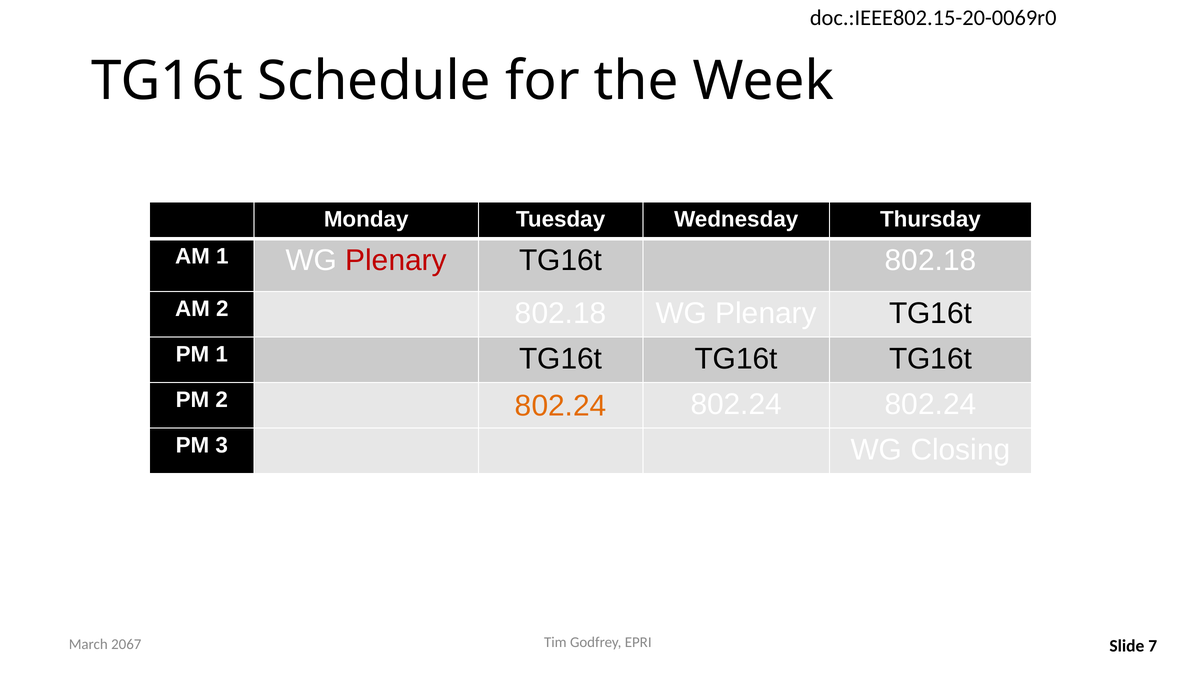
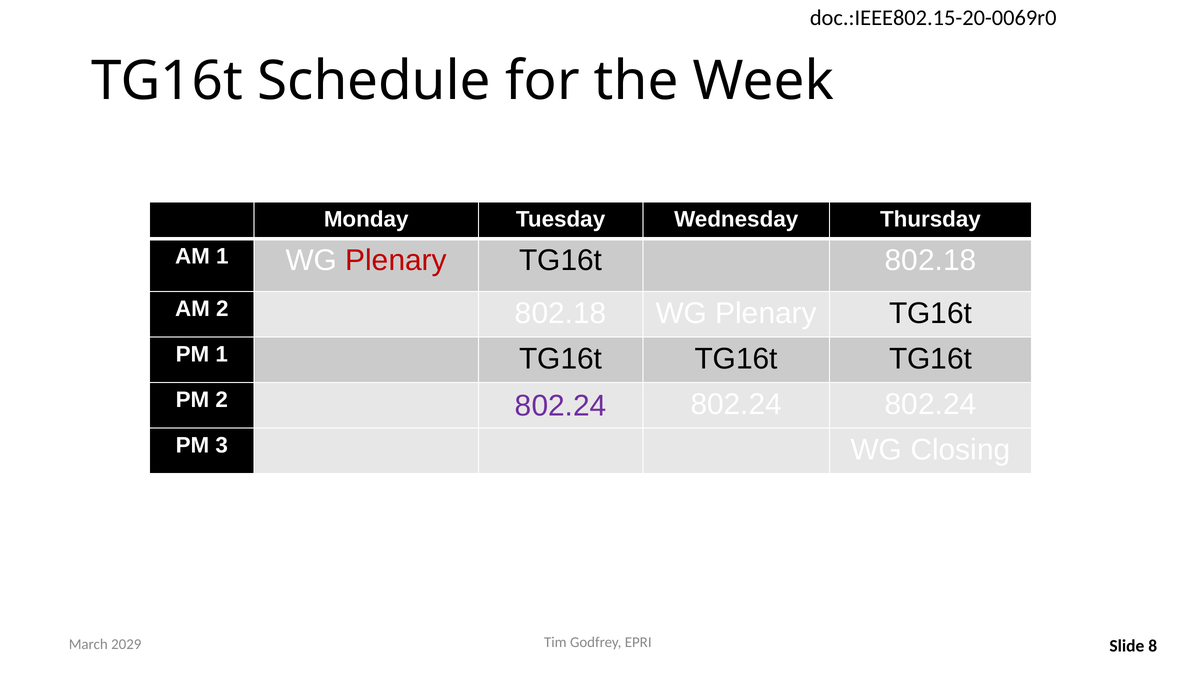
802.24 at (561, 406) colour: orange -> purple
2067: 2067 -> 2029
7: 7 -> 8
